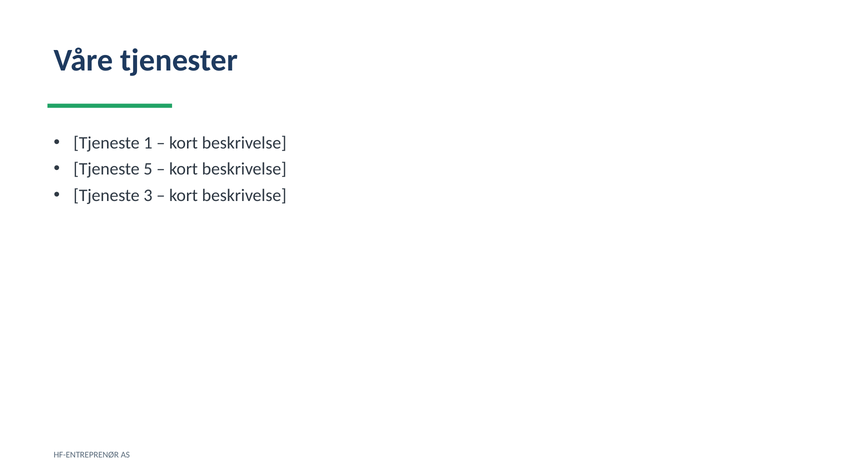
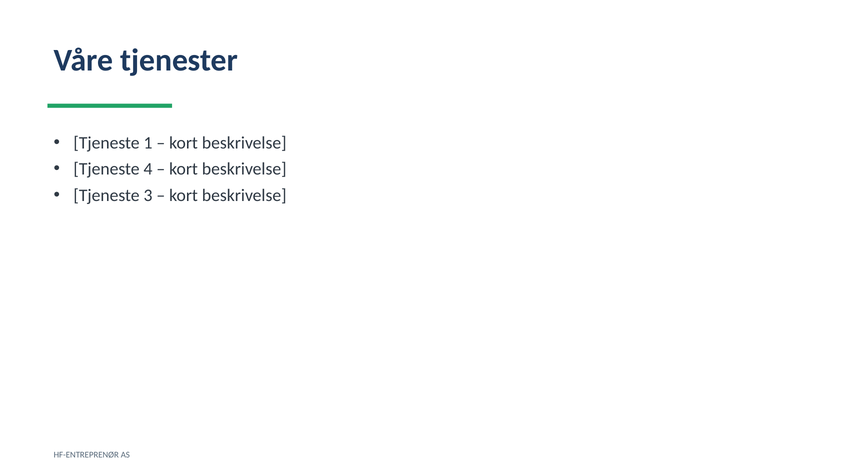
5: 5 -> 4
